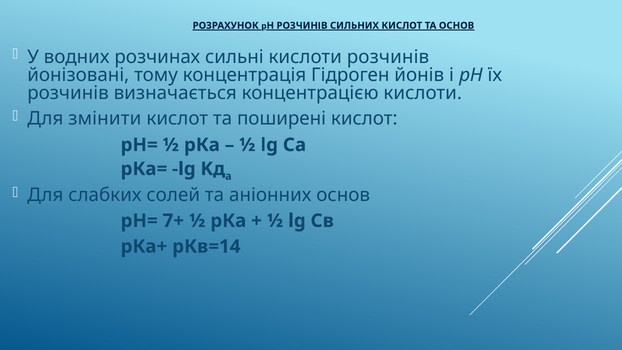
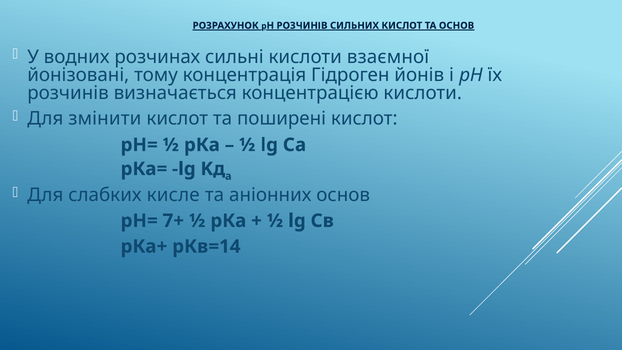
кислоти розчинів: розчинів -> взаємної
солей: солей -> кисле
